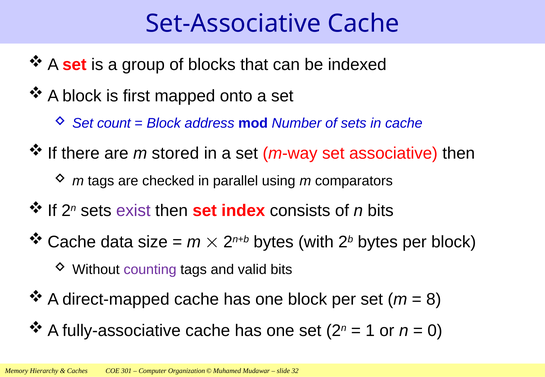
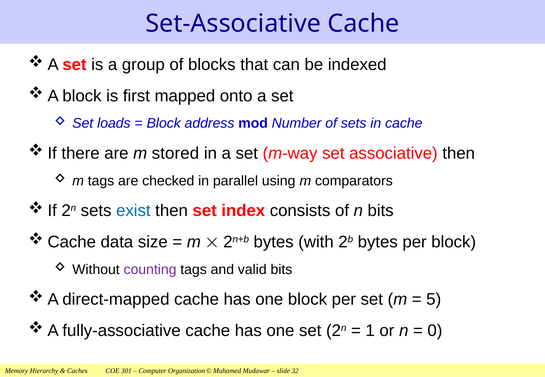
count: count -> loads
exist colour: purple -> blue
8: 8 -> 5
